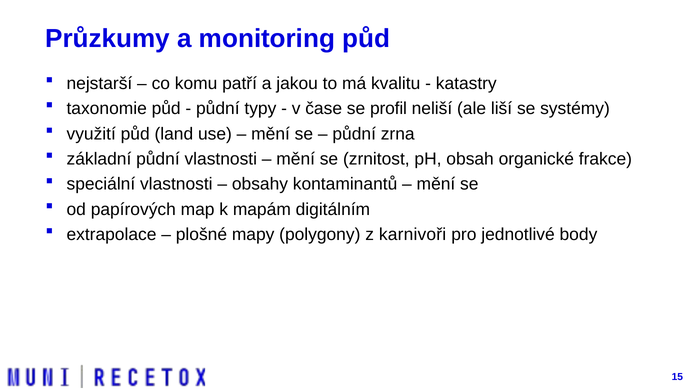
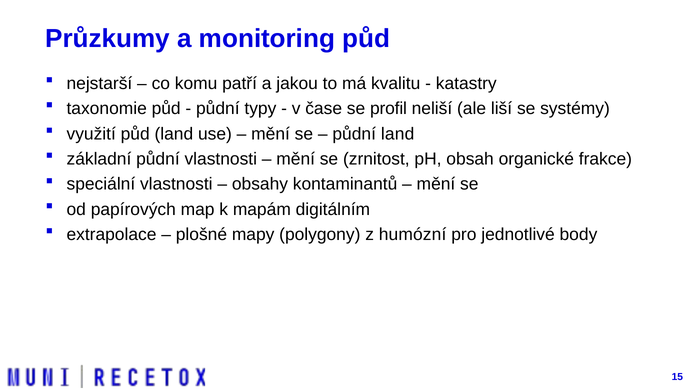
půdní zrna: zrna -> land
karnivoři: karnivoři -> humózní
